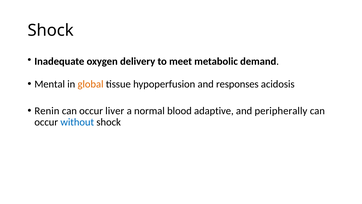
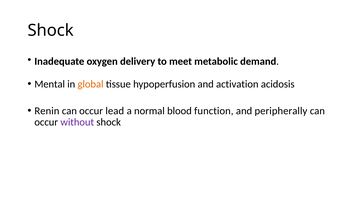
responses: responses -> activation
liver: liver -> lead
adaptive: adaptive -> function
without colour: blue -> purple
